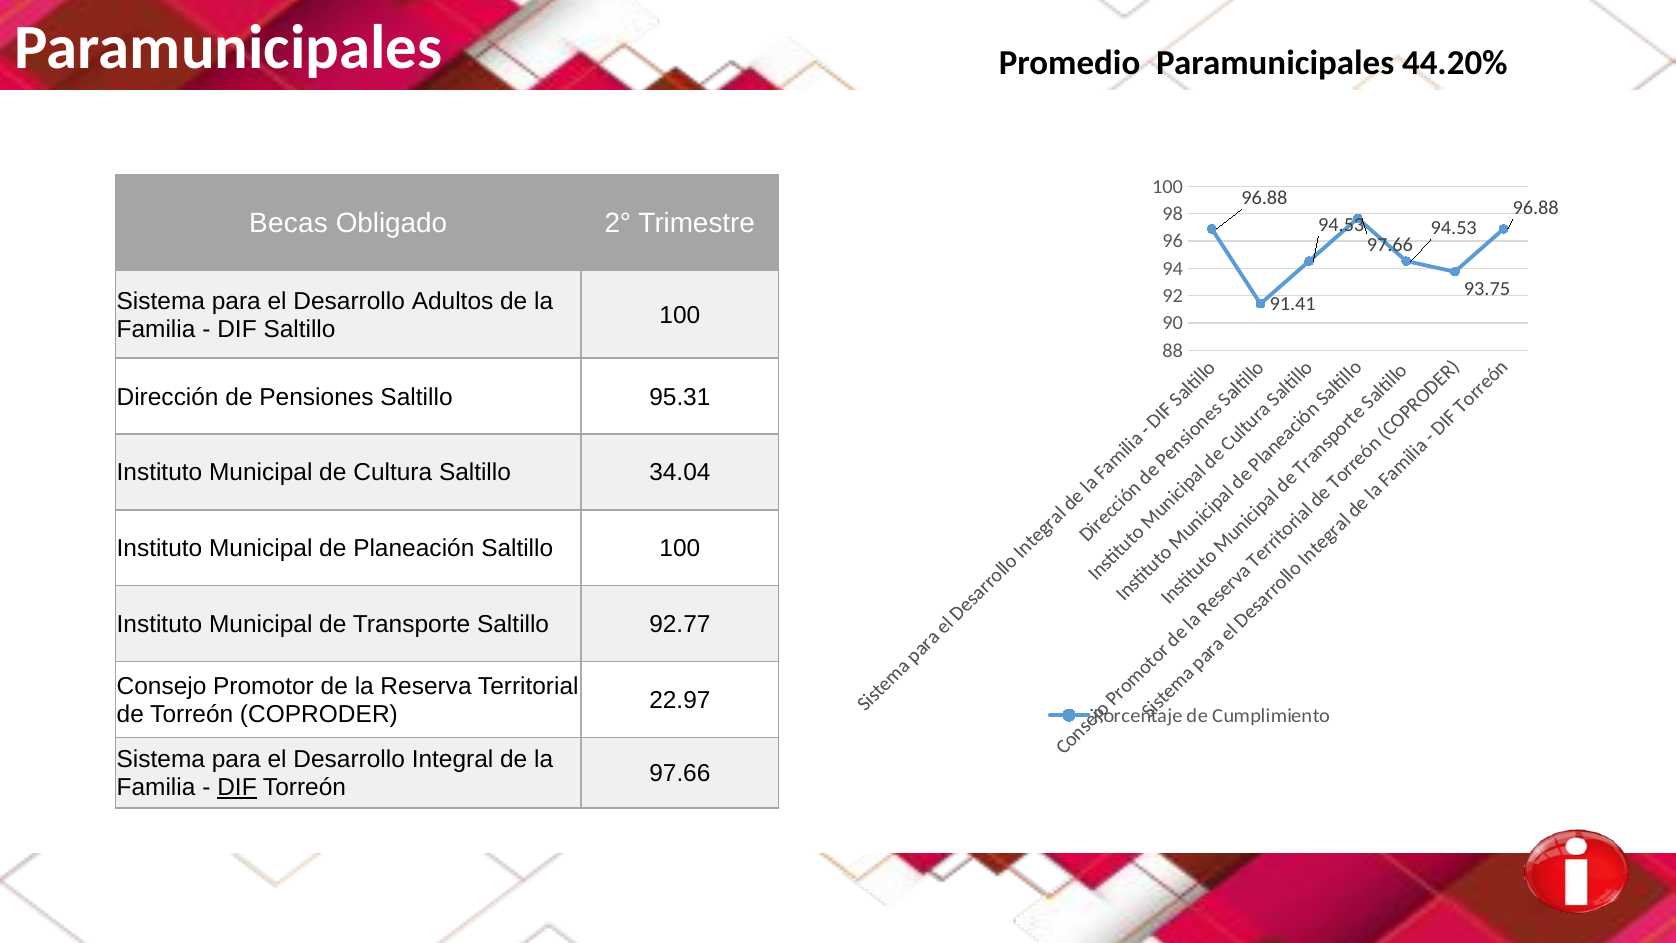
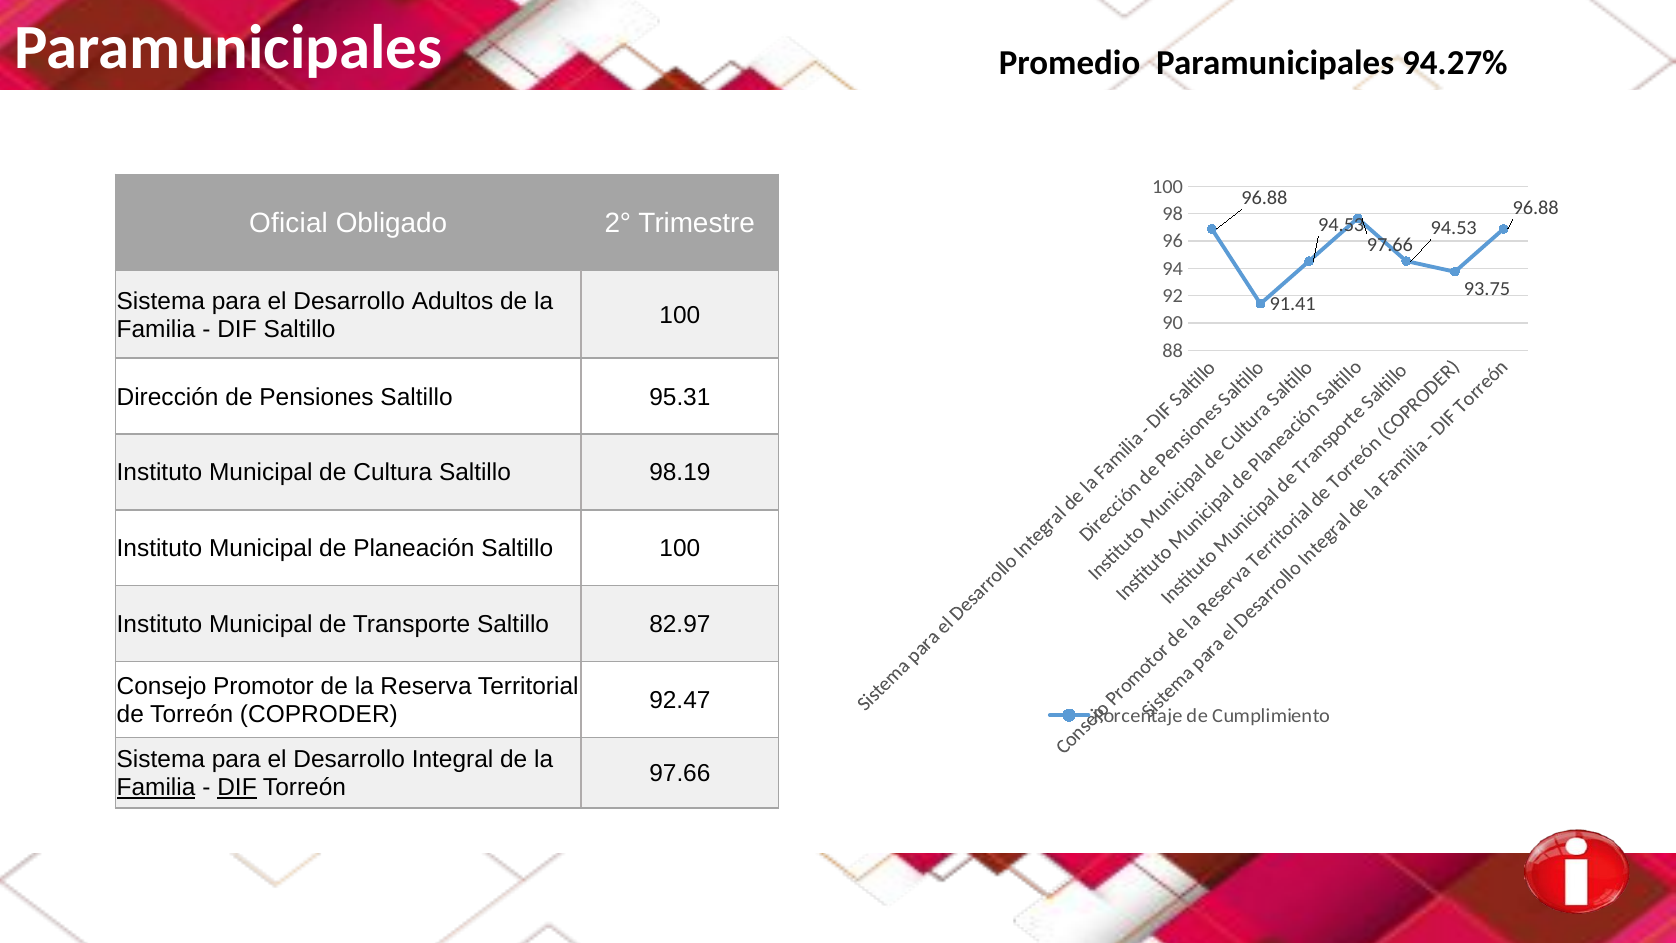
44.20%: 44.20% -> 94.27%
Becas: Becas -> Oficial
34.04: 34.04 -> 98.19
92.77: 92.77 -> 82.97
22.97: 22.97 -> 92.47
Familia at (156, 787) underline: none -> present
